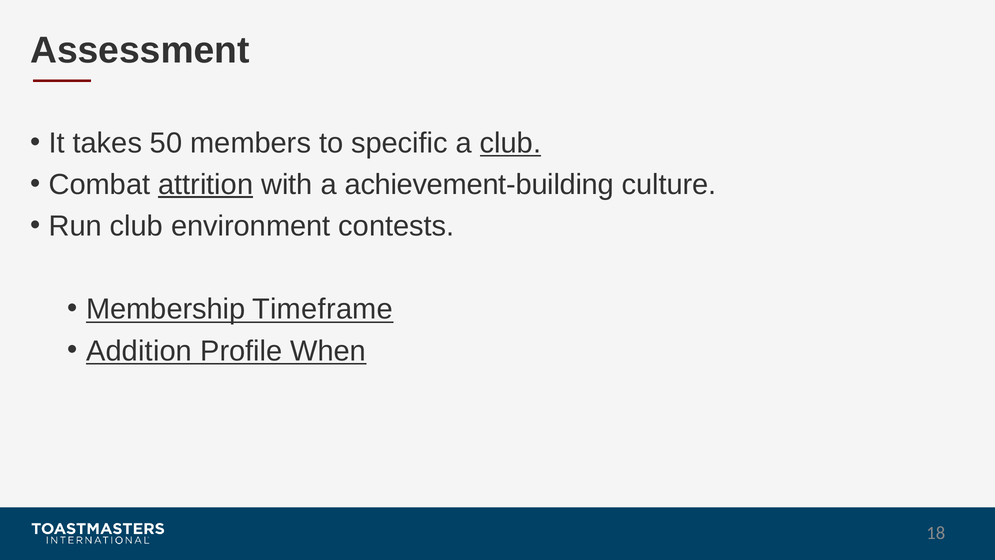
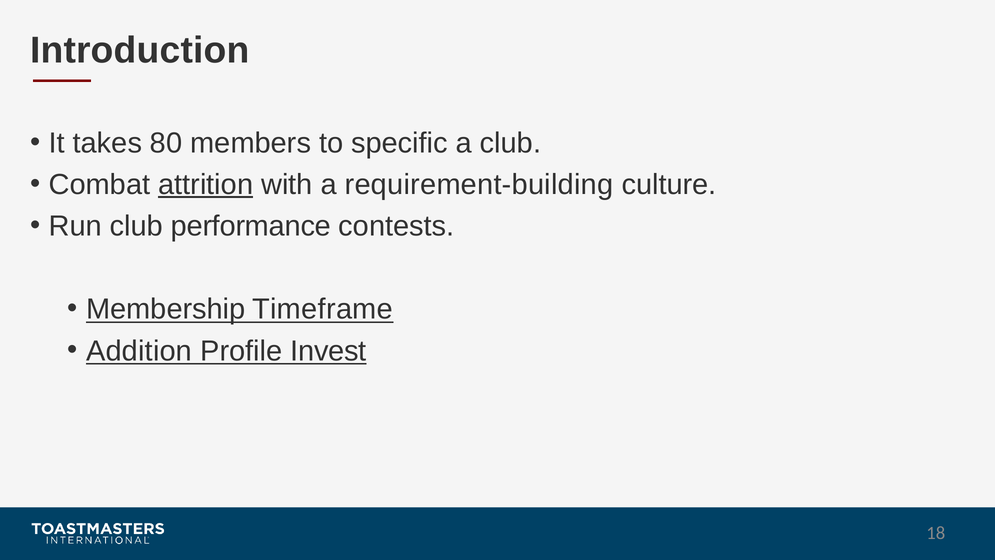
Assessment: Assessment -> Introduction
50: 50 -> 80
club at (510, 143) underline: present -> none
achievement-building: achievement-building -> requirement-building
environment: environment -> performance
When: When -> Invest
